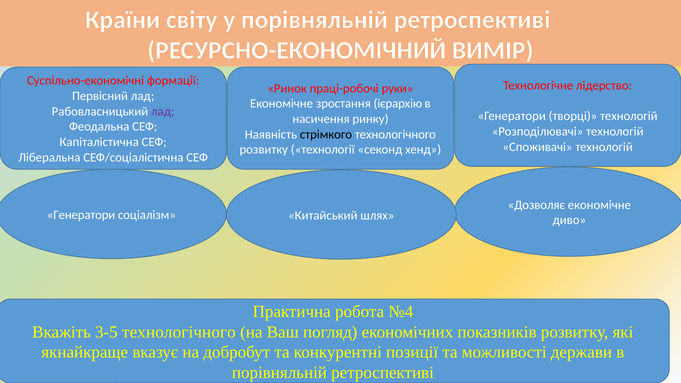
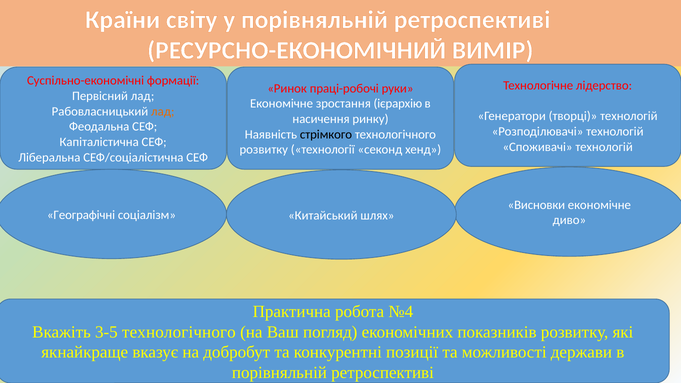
лад at (163, 111) colour: purple -> orange
Дозволяє: Дозволяє -> Висновки
Генератори at (81, 215): Генератори -> Географічні
